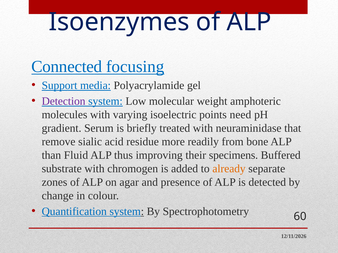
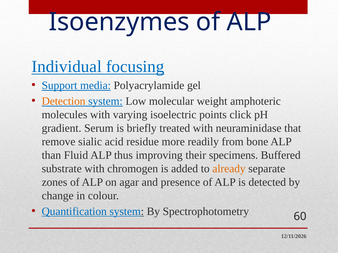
Connected: Connected -> Individual
Detection colour: purple -> orange
need: need -> click
